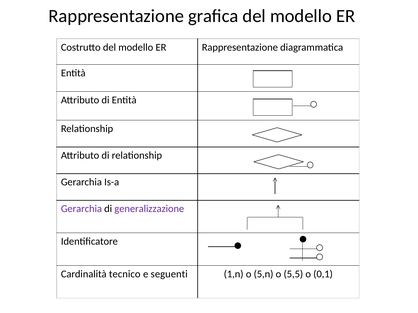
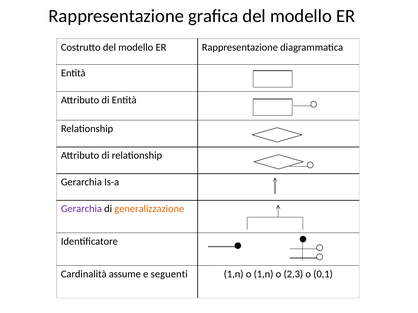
generalizzazione colour: purple -> orange
tecnico: tecnico -> assume
o 5,n: 5,n -> 1,n
5,5: 5,5 -> 2,3
